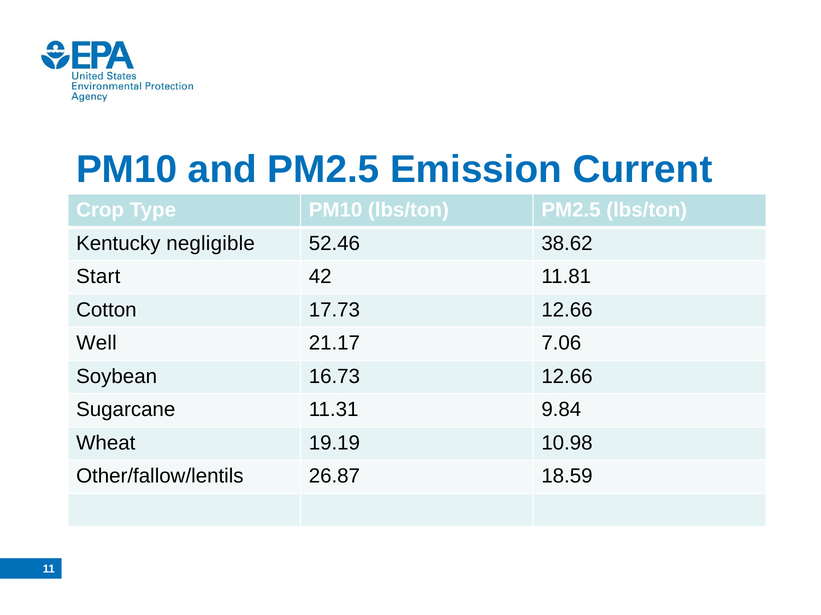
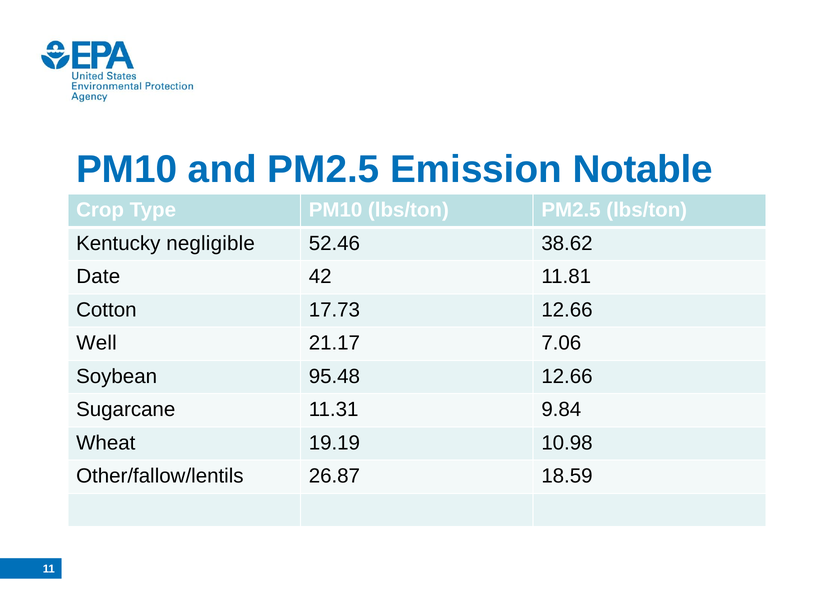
Current: Current -> Notable
Start: Start -> Date
16.73: 16.73 -> 95.48
